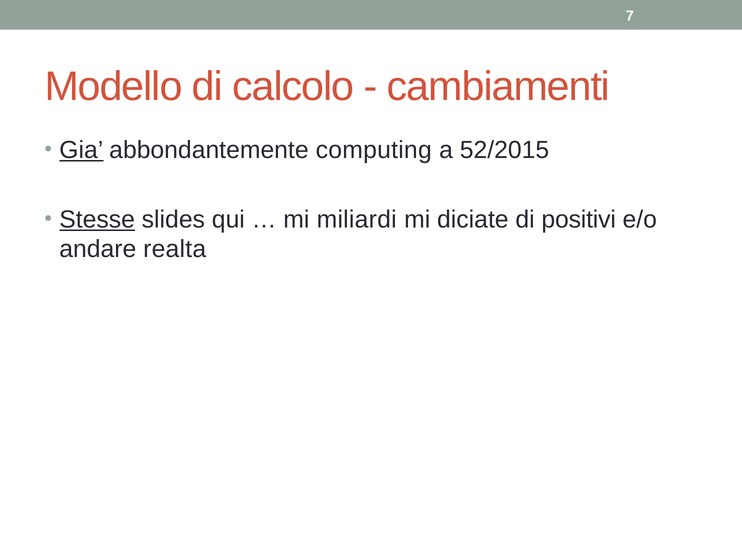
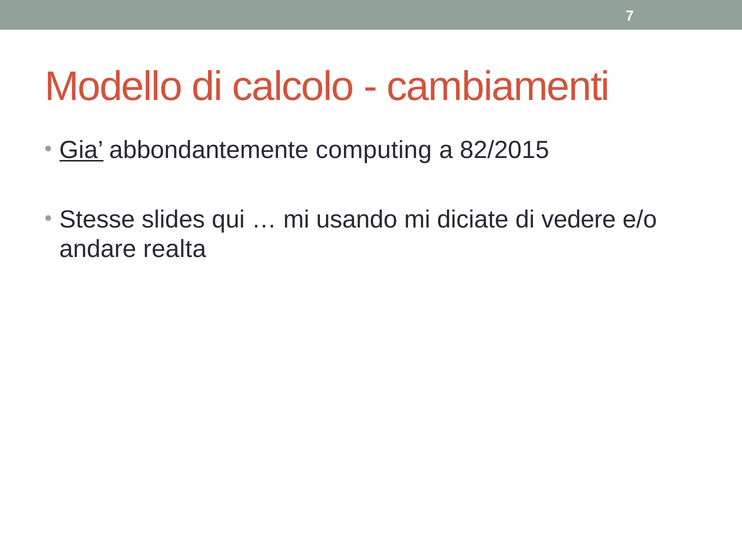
52/2015: 52/2015 -> 82/2015
Stesse underline: present -> none
miliardi: miliardi -> usando
positivi: positivi -> vedere
